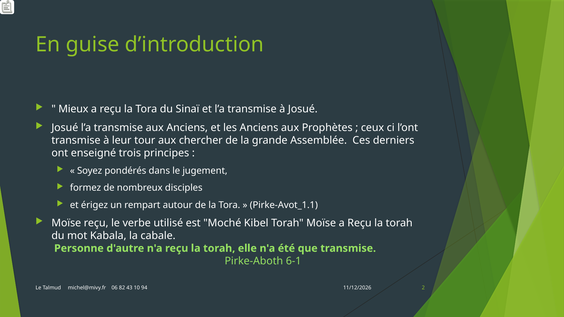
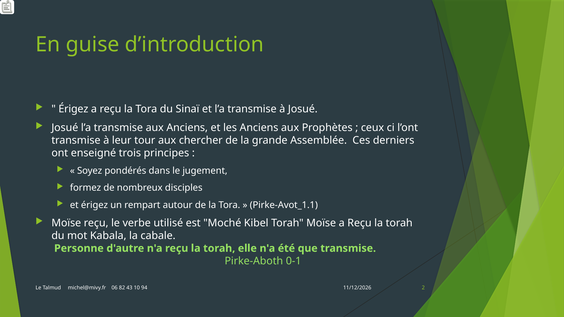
Mieux at (73, 109): Mieux -> Érigez
6-1: 6-1 -> 0-1
